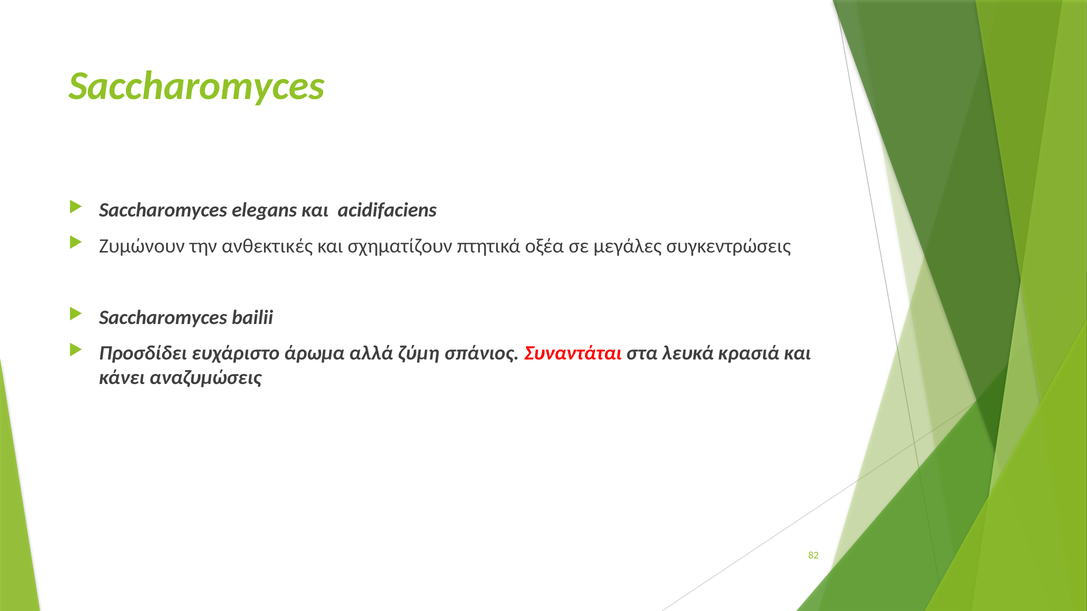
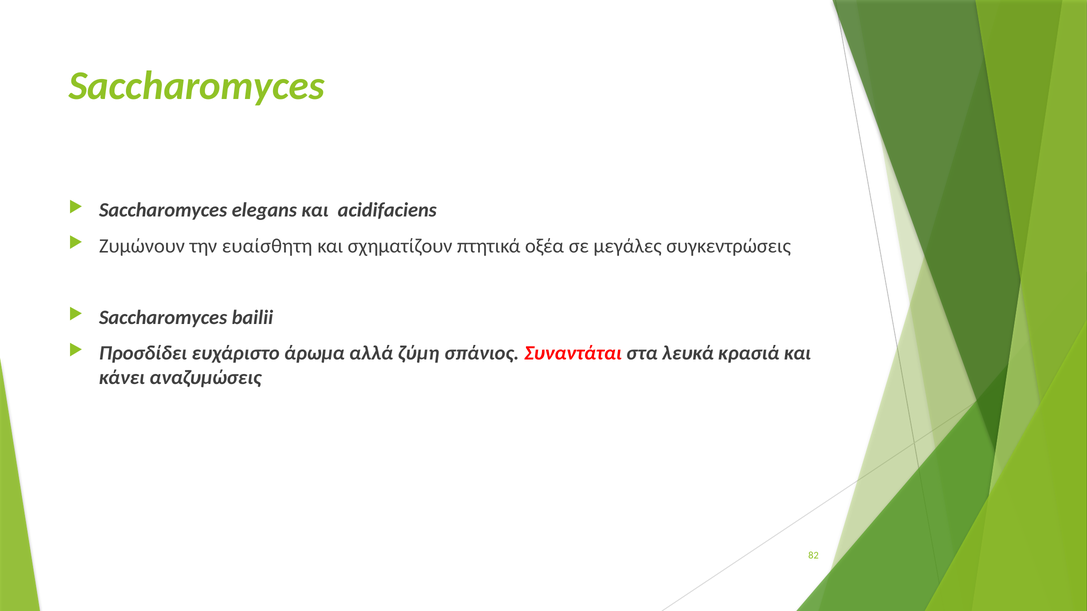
ανθεκτικές: ανθεκτικές -> ευαίσθητη
